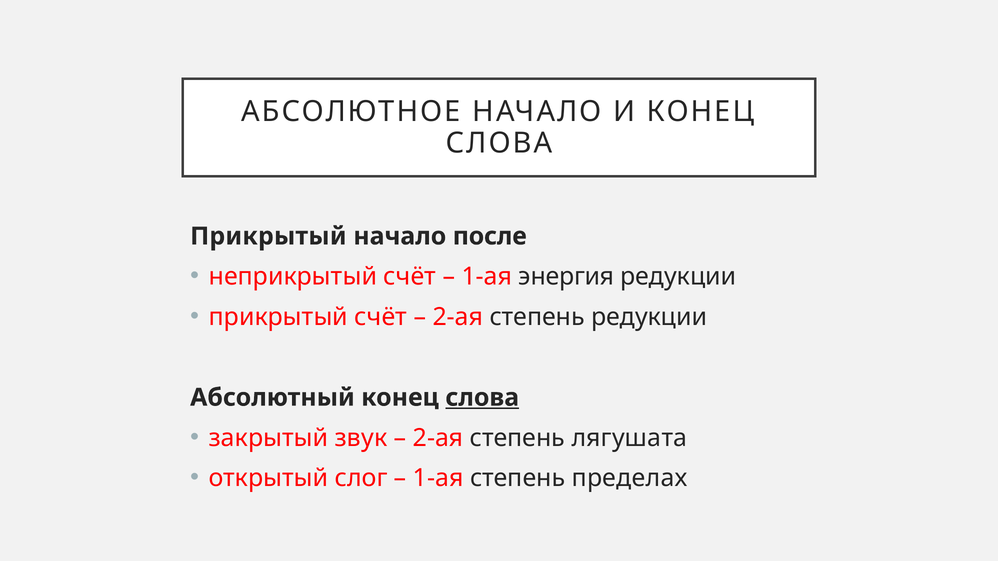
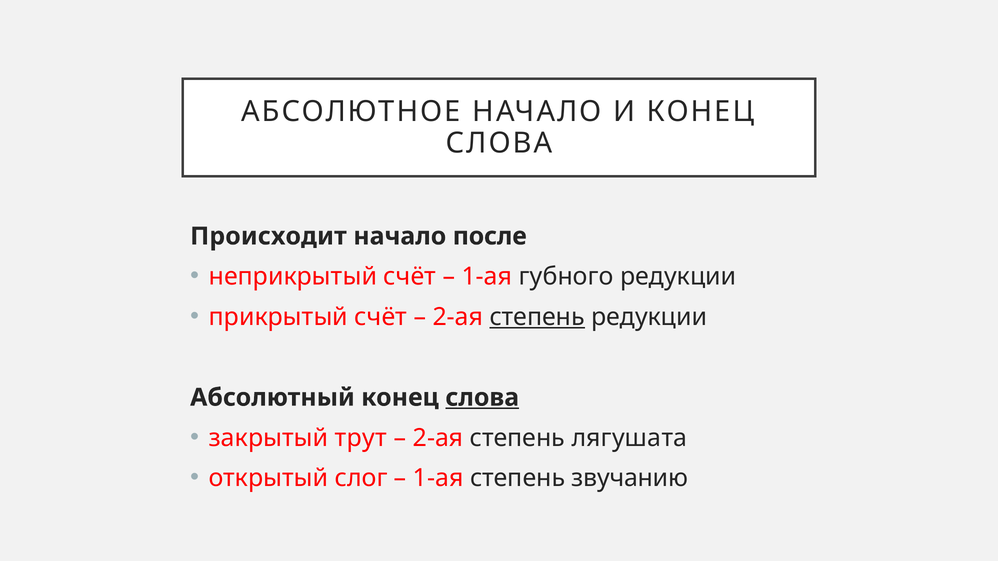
Прикрытый at (268, 236): Прикрытый -> Происходит
энергия: энергия -> губного
степень at (537, 317) underline: none -> present
звук: звук -> трут
пределах: пределах -> звучанию
